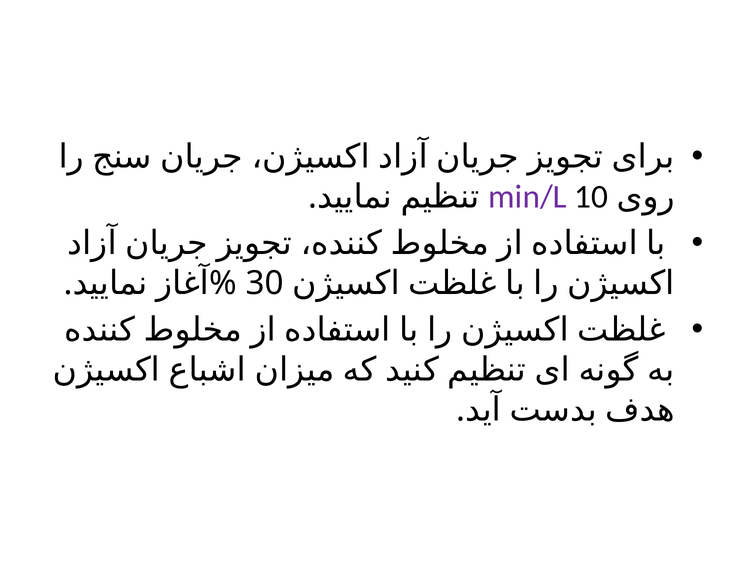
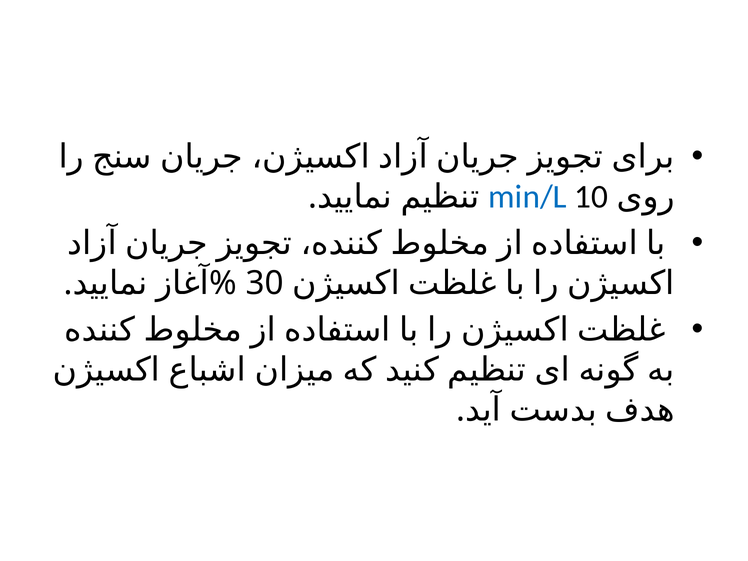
min/L colour: purple -> blue
